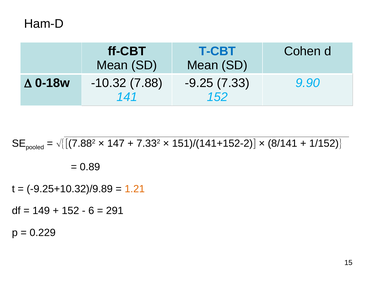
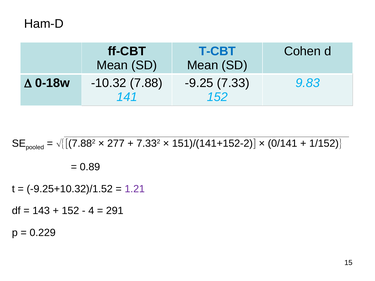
9.90: 9.90 -> 9.83
147: 147 -> 277
8/141: 8/141 -> 0/141
-9.25+10.32)/9.89: -9.25+10.32)/9.89 -> -9.25+10.32)/1.52
1.21 colour: orange -> purple
149: 149 -> 143
6: 6 -> 4
